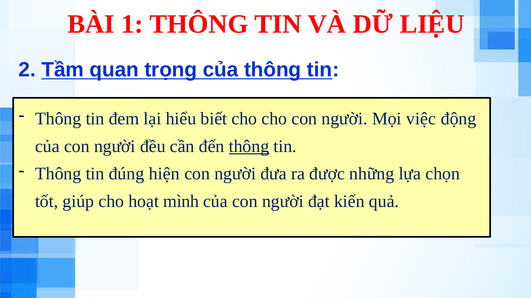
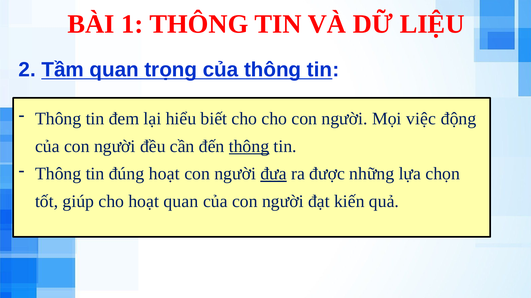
đúng hiện: hiện -> hoạt
đưa underline: none -> present
hoạt mình: mình -> quan
